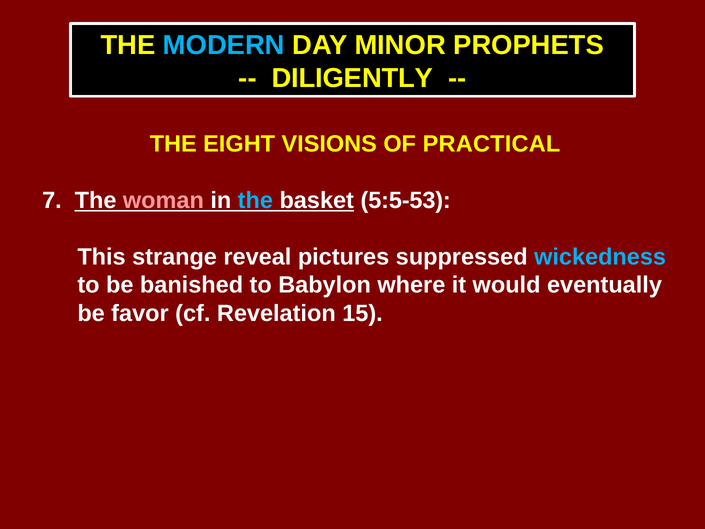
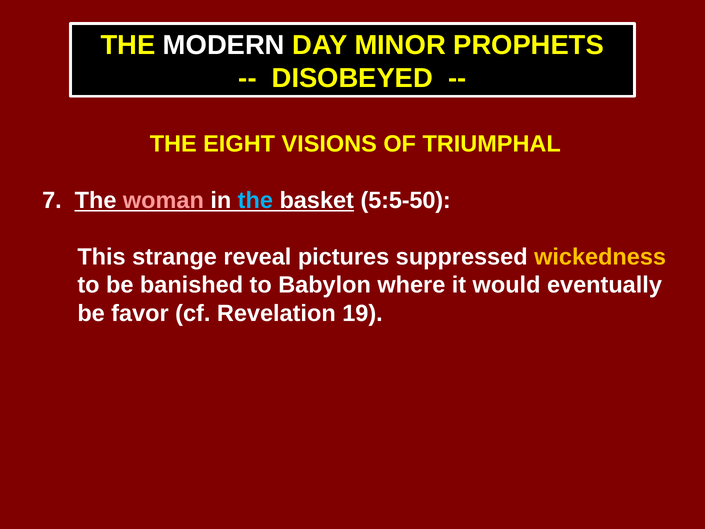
MODERN colour: light blue -> white
DILIGENTLY: DILIGENTLY -> DISOBEYED
PRACTICAL: PRACTICAL -> TRIUMPHAL
5:5-53: 5:5-53 -> 5:5-50
wickedness colour: light blue -> yellow
15: 15 -> 19
